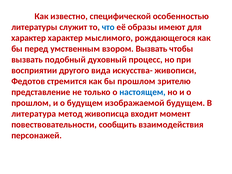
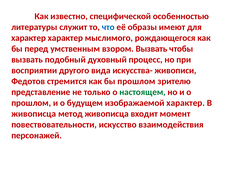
настоящем colour: blue -> green
изображаемой будущем: будущем -> характер
литература at (34, 114): литература -> живописца
сообщить: сообщить -> искусство
